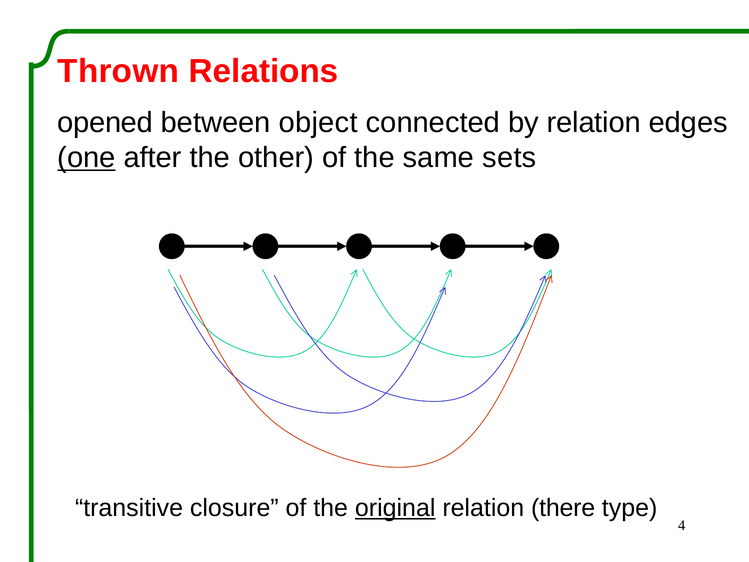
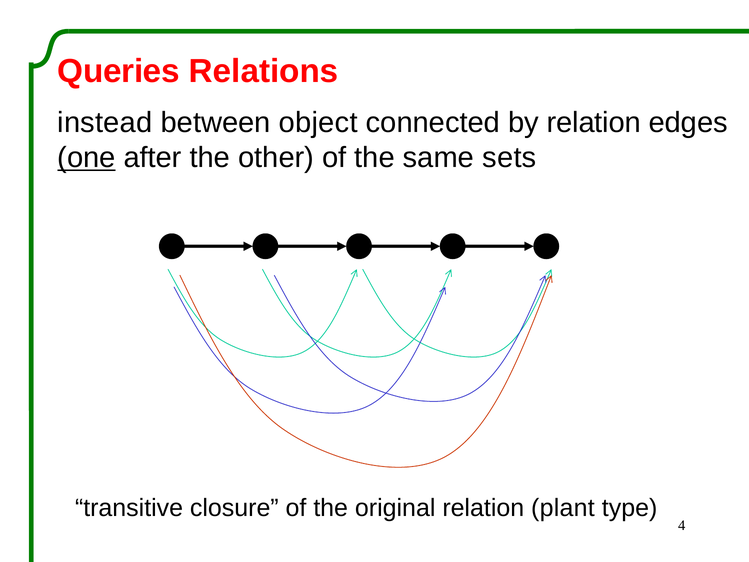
Thrown: Thrown -> Queries
opened: opened -> instead
original underline: present -> none
there: there -> plant
